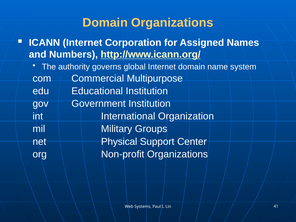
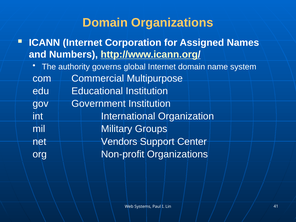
Physical: Physical -> Vendors
